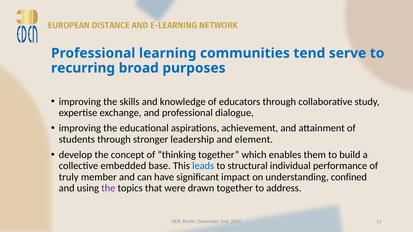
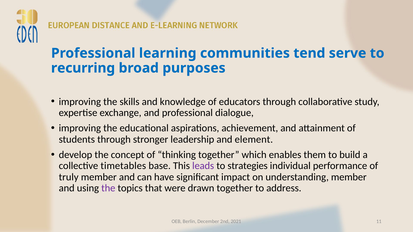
embedded: embedded -> timetables
leads colour: blue -> purple
structural: structural -> strategies
understanding confined: confined -> member
